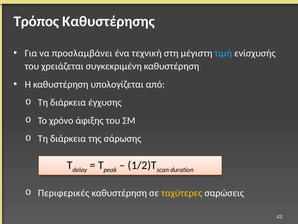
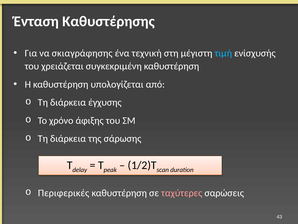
Τρόπος: Τρόπος -> Ένταση
προσλαμβάνει: προσλαμβάνει -> σκιαγράφησης
ταχύτερες colour: yellow -> pink
